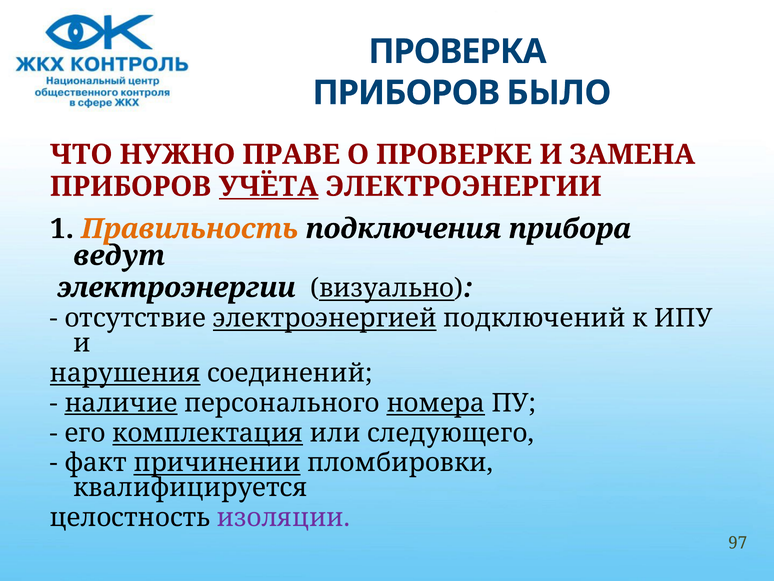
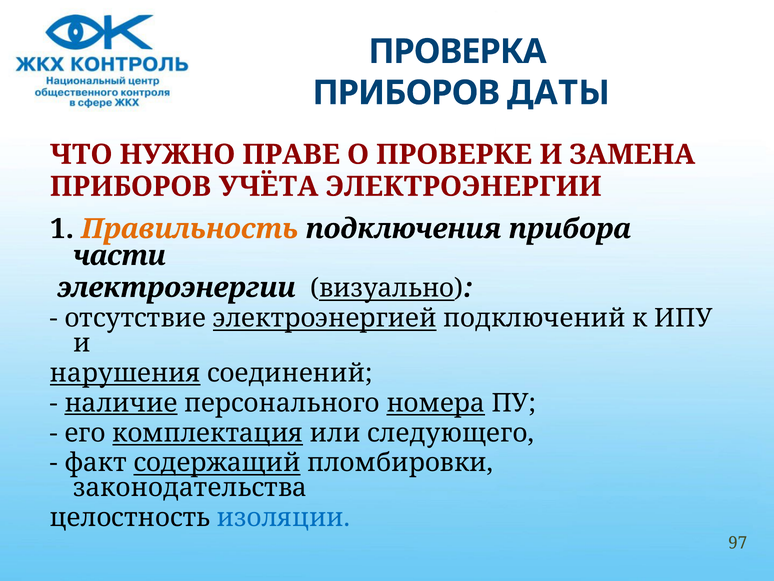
БЫЛО: БЫЛО -> ДАТЫ
УЧЁТА underline: present -> none
ведут: ведут -> части
причинении: причинении -> содержащий
квалифицируется: квалифицируется -> законодательства
изоляции colour: purple -> blue
